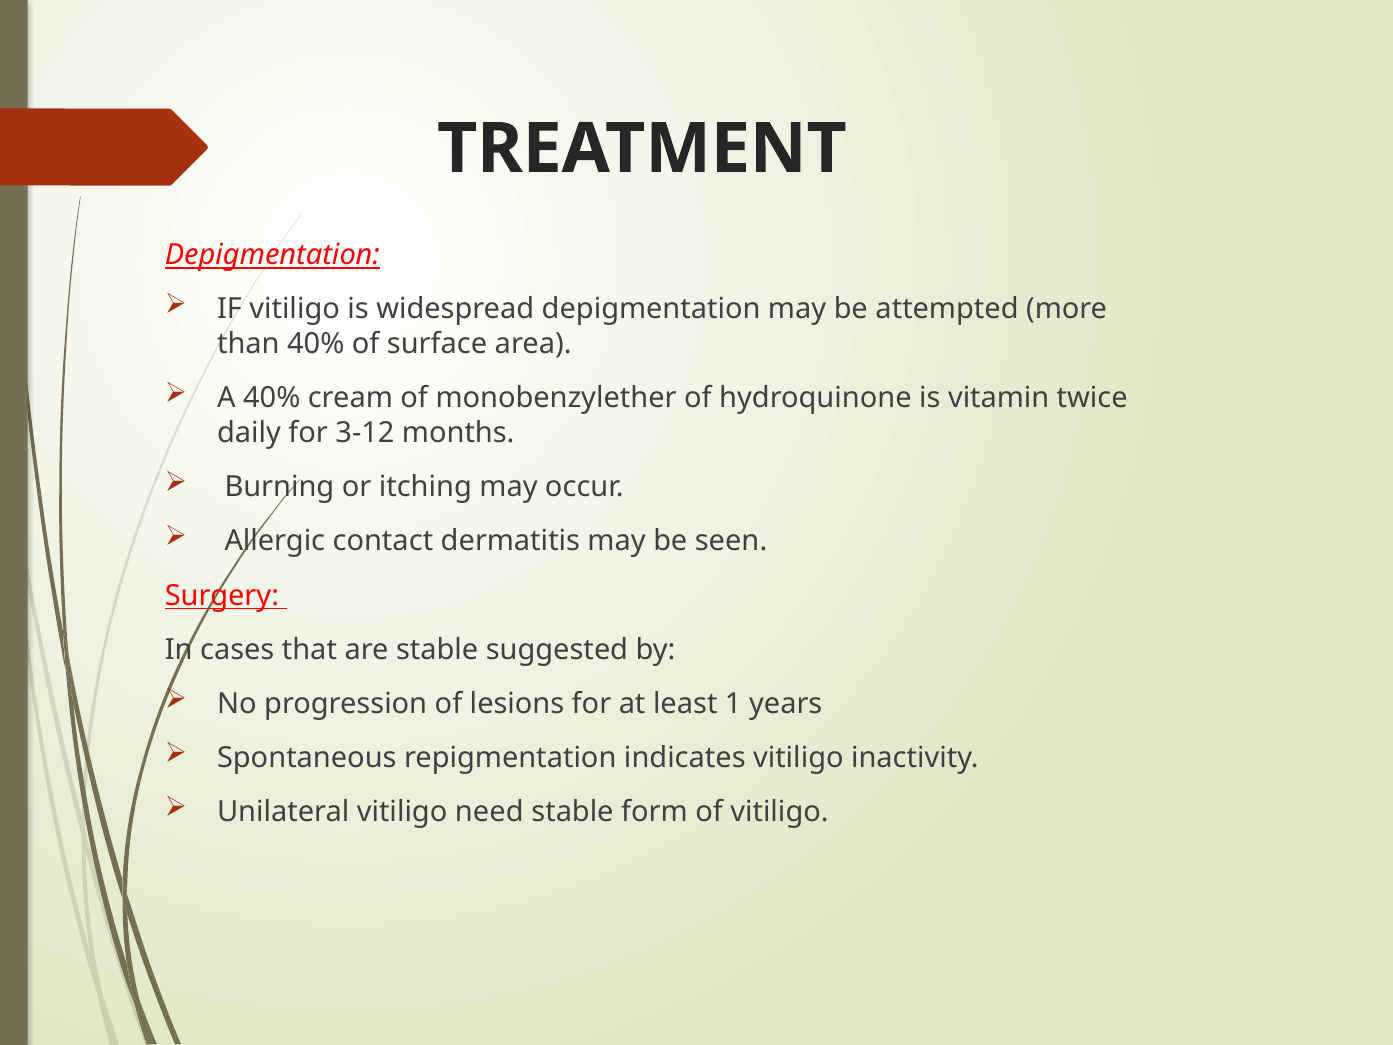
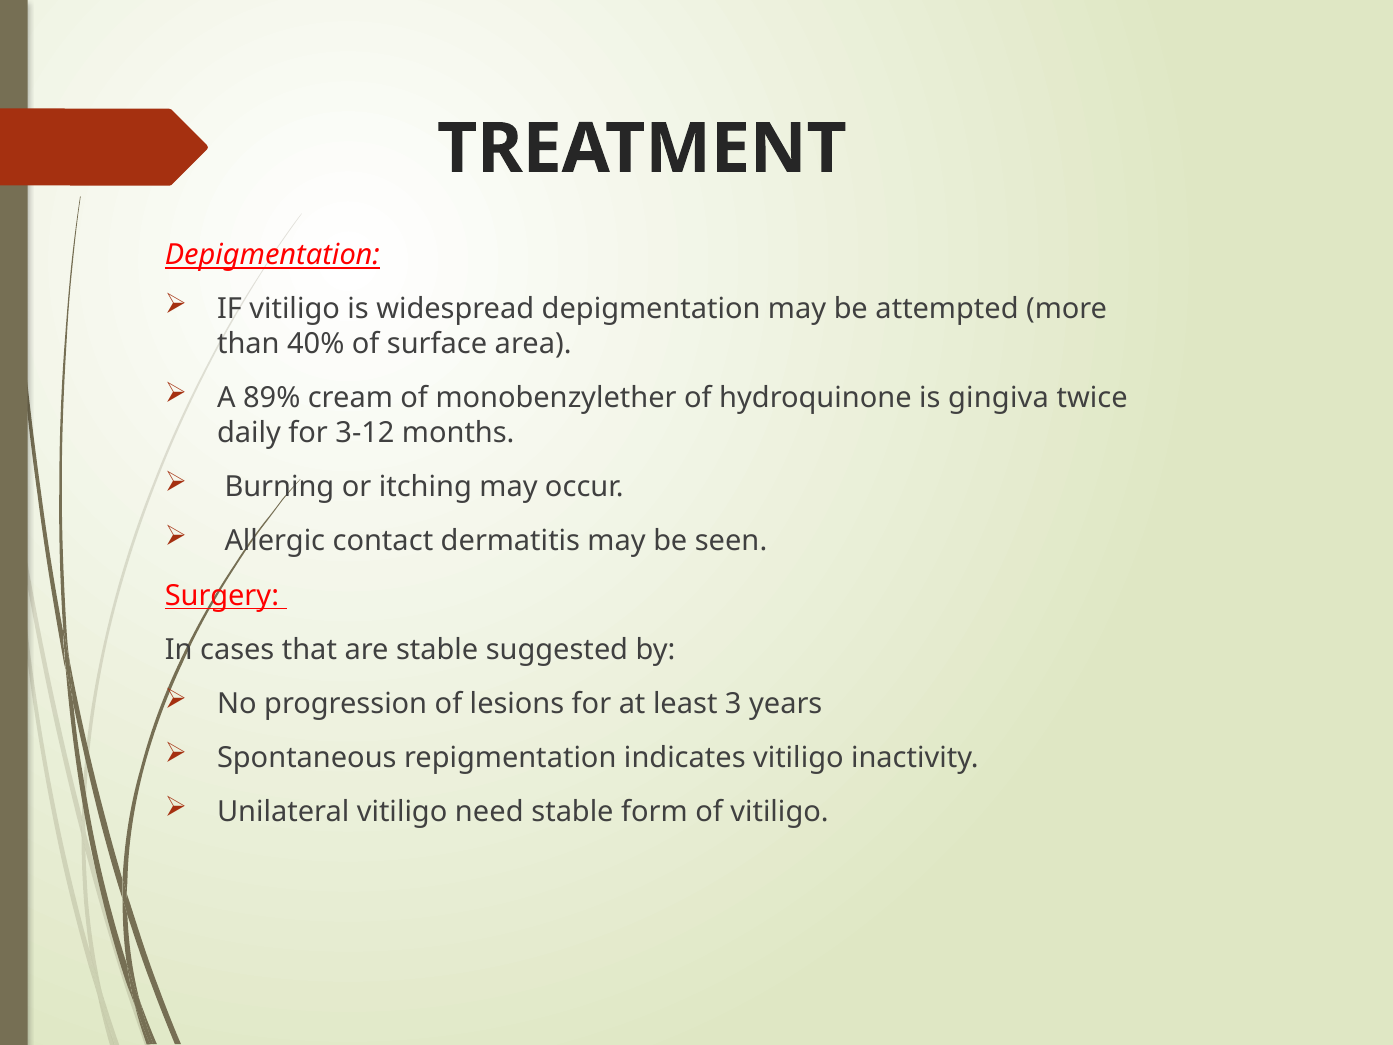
A 40%: 40% -> 89%
vitamin: vitamin -> gingiva
1: 1 -> 3
